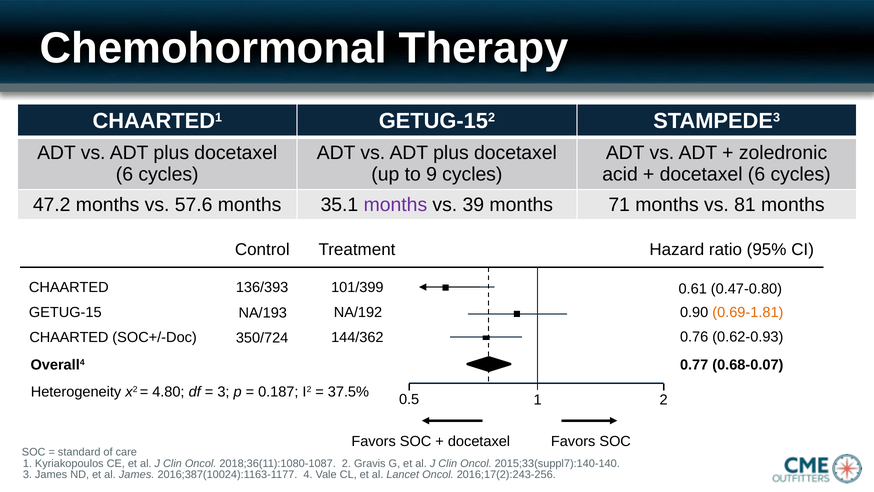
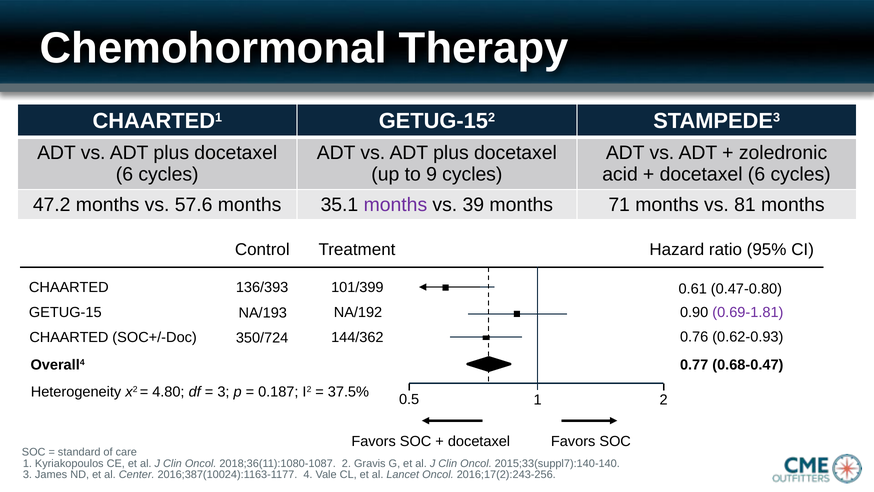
0.69-1.81 colour: orange -> purple
0.68-0.07: 0.68-0.07 -> 0.68-0.47
al James: James -> Center
